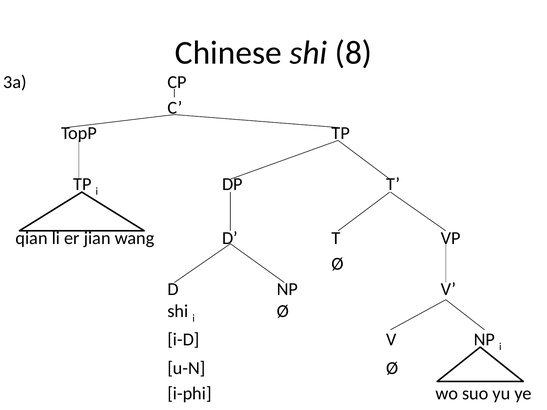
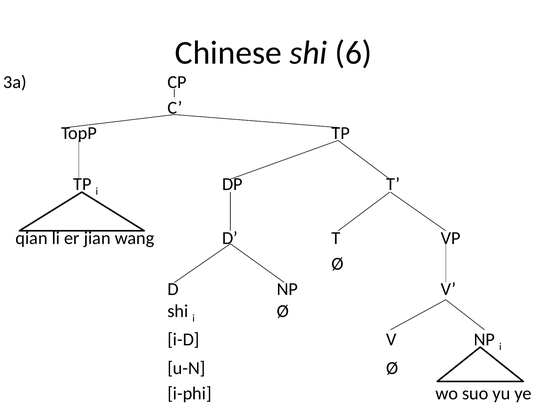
8: 8 -> 6
